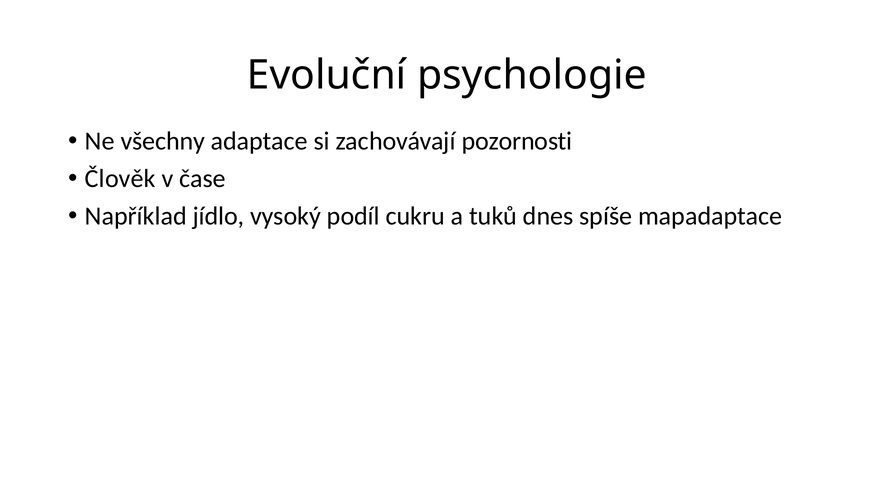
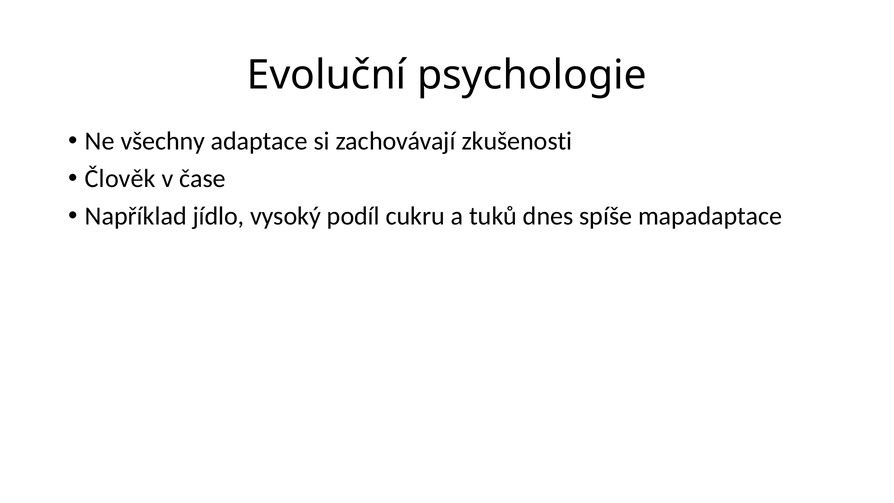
pozornosti: pozornosti -> zkušenosti
